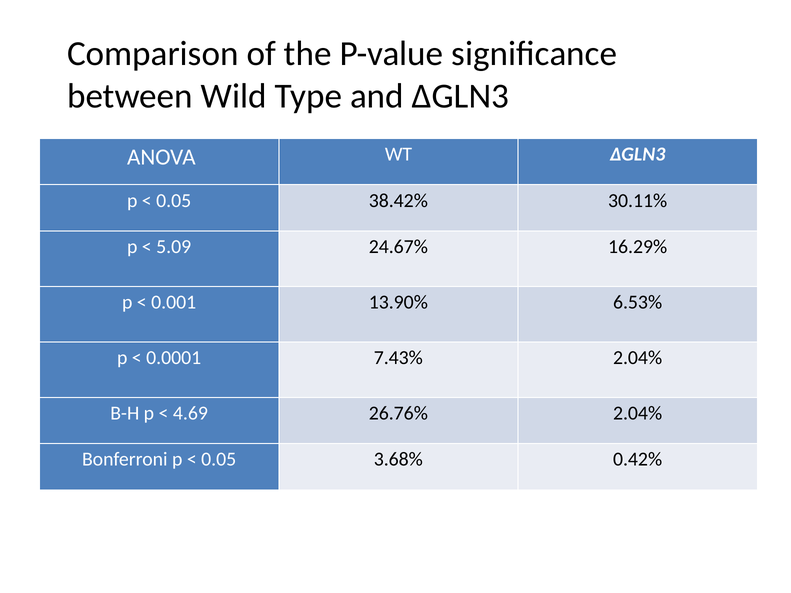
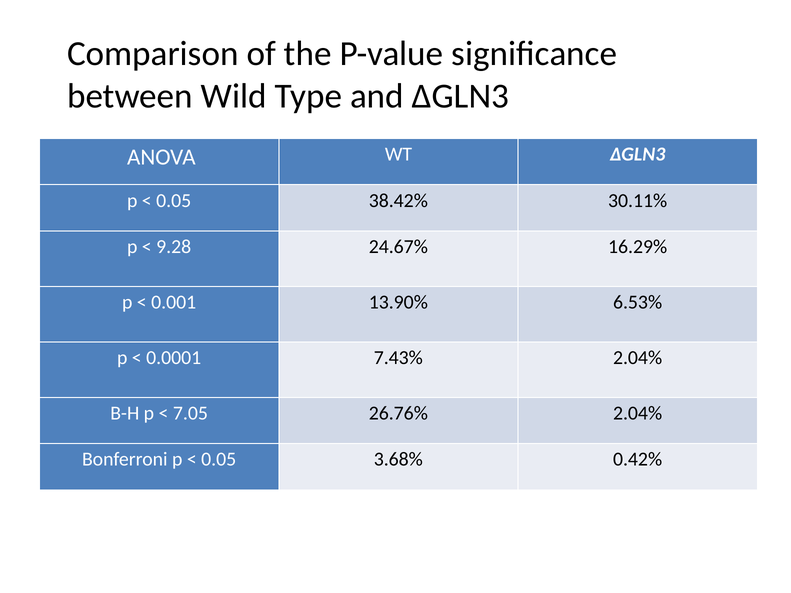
5.09: 5.09 -> 9.28
4.69: 4.69 -> 7.05
